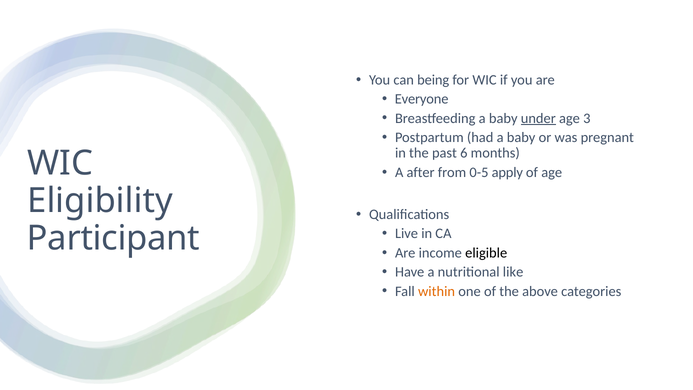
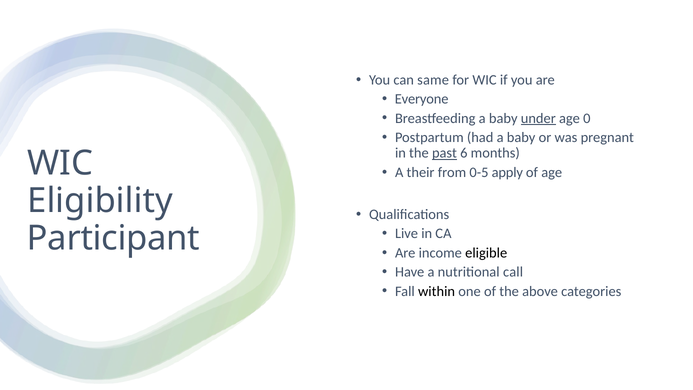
being: being -> same
3: 3 -> 0
past underline: none -> present
after: after -> their
like: like -> call
within colour: orange -> black
